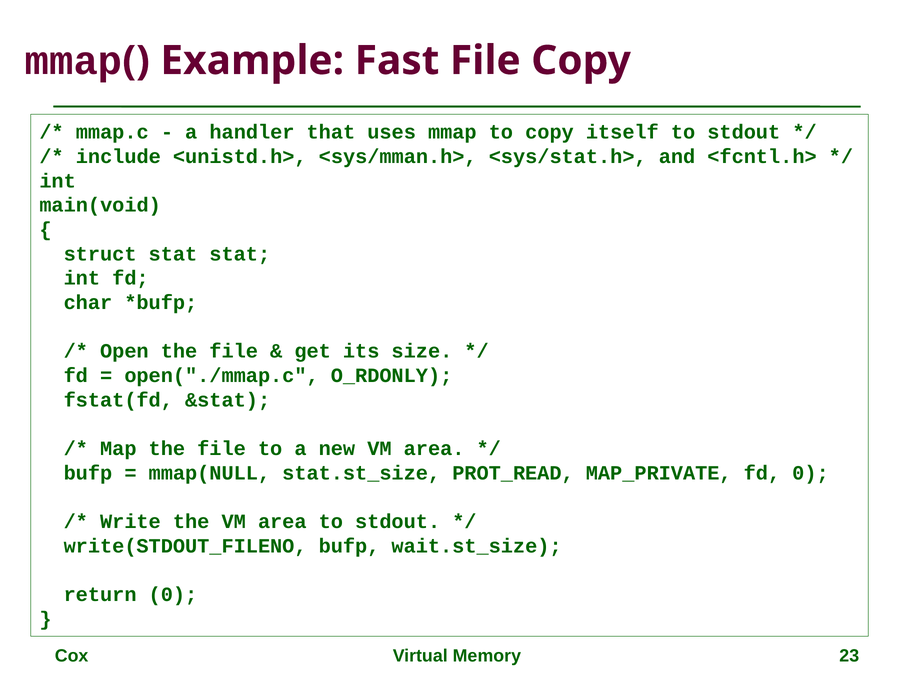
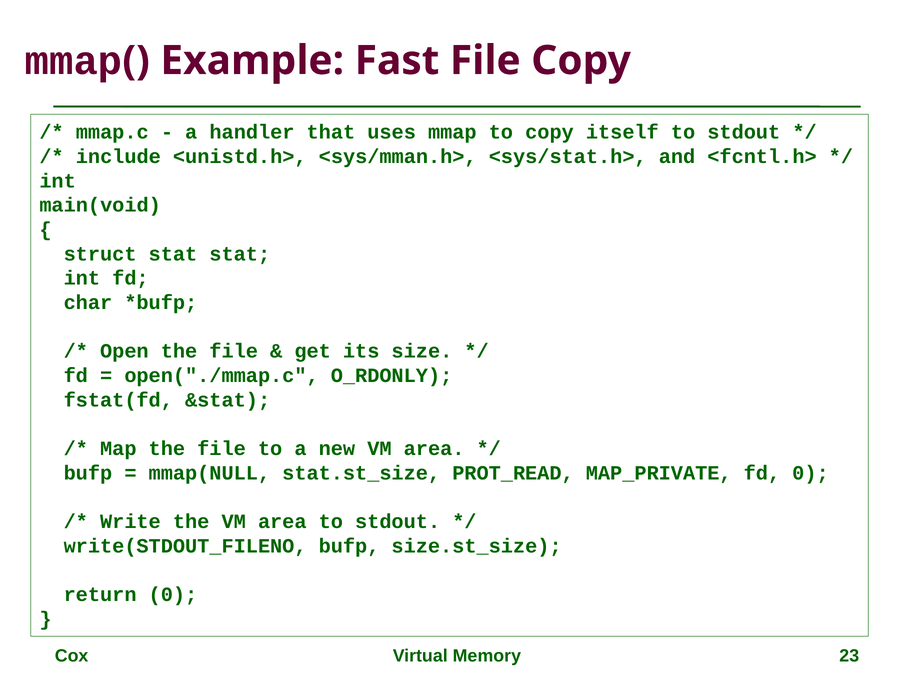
wait.st_size: wait.st_size -> size.st_size
